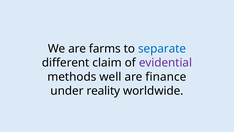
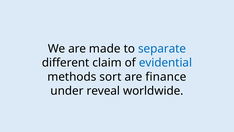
farms: farms -> made
evidential colour: purple -> blue
well: well -> sort
reality: reality -> reveal
